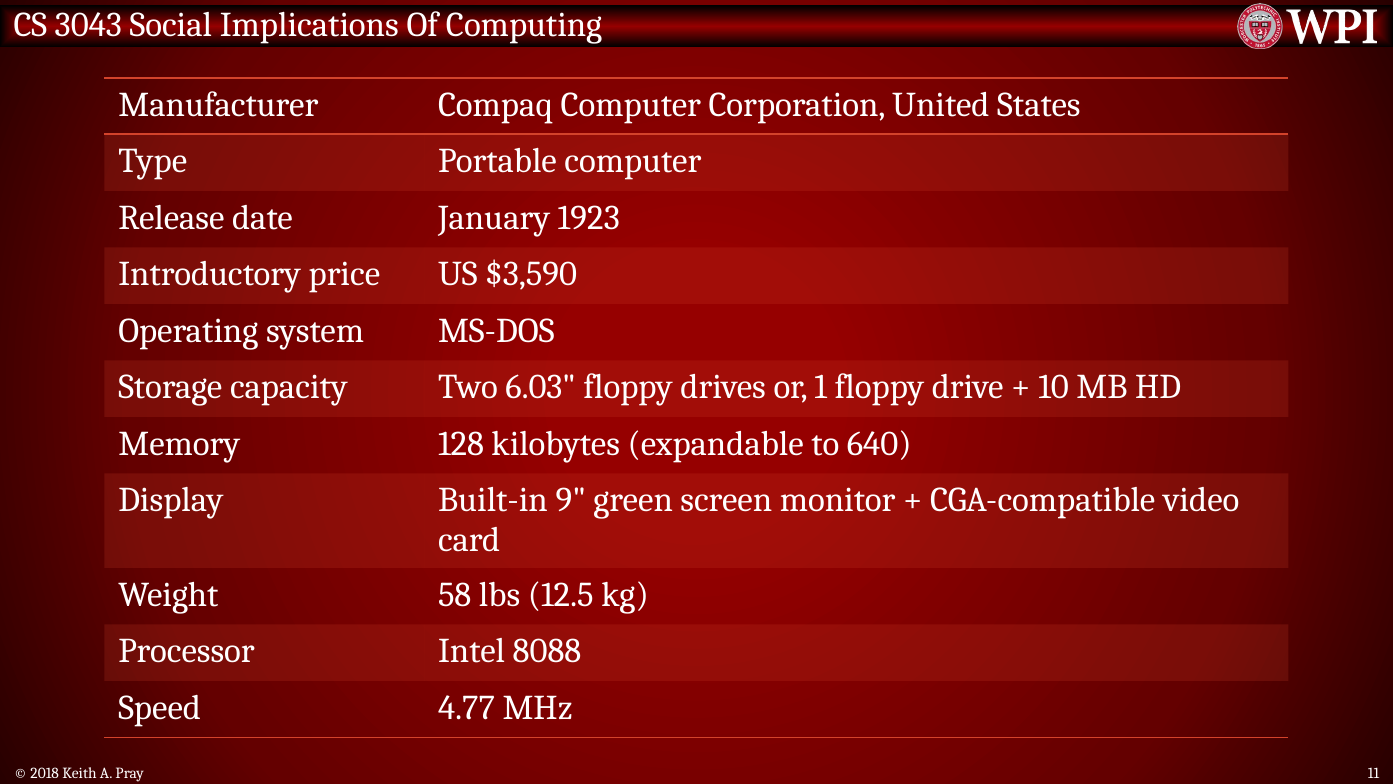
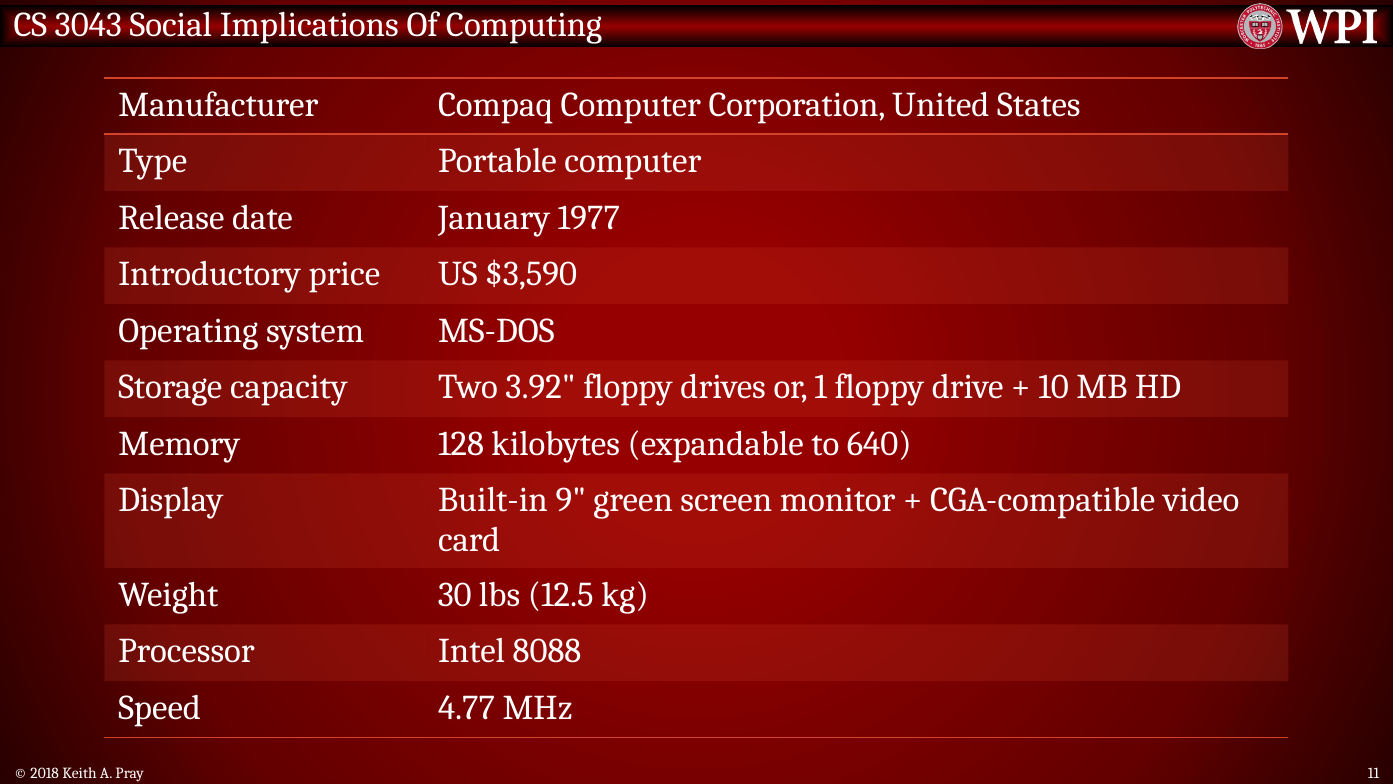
1923: 1923 -> 1977
6.03: 6.03 -> 3.92
58: 58 -> 30
